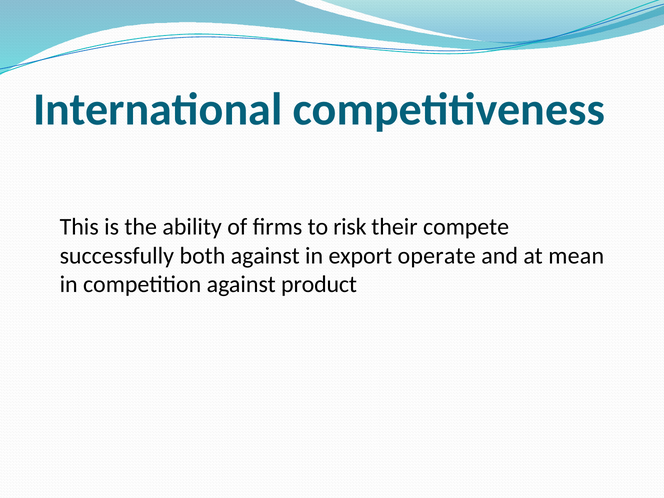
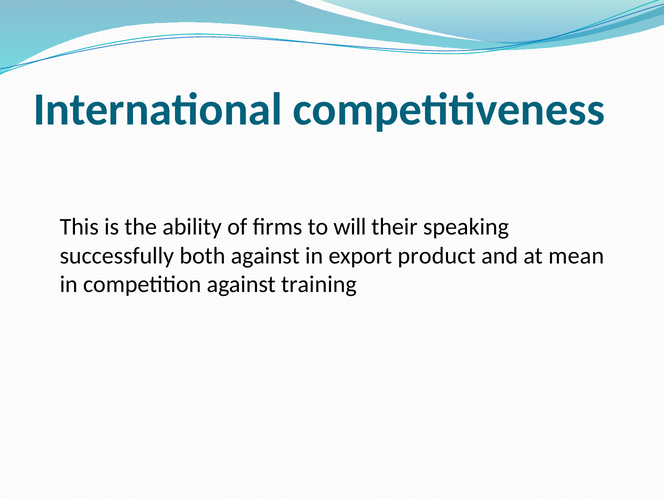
risk: risk -> will
compete: compete -> speaking
operate: operate -> product
product: product -> training
